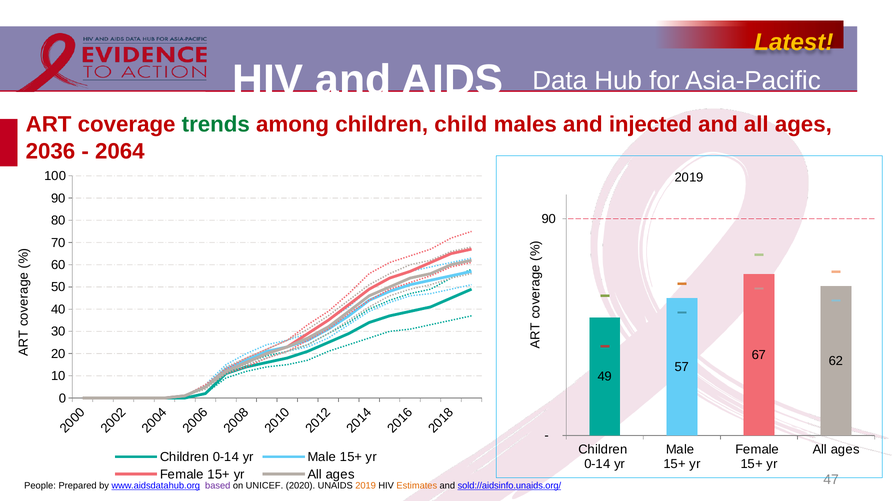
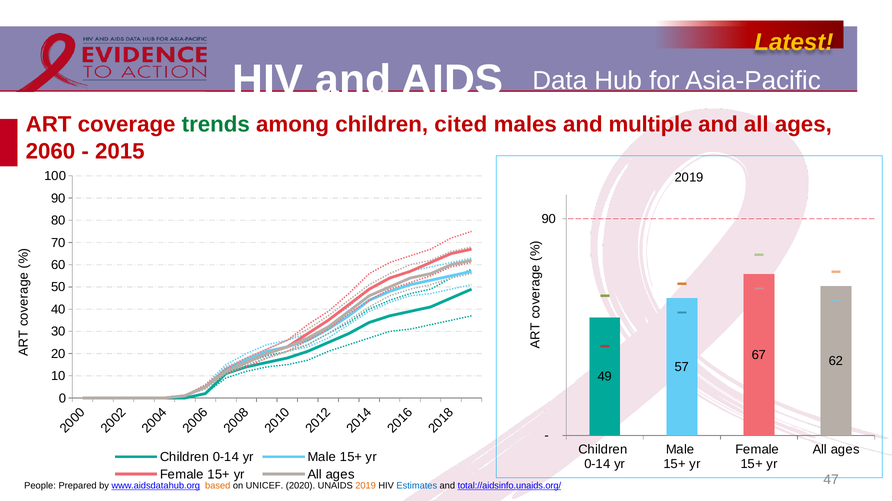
child: child -> cited
injected: injected -> multiple
2036: 2036 -> 2060
2064: 2064 -> 2015
based colour: purple -> orange
Estimates colour: orange -> blue
sold://aidsinfo.unaids.org/: sold://aidsinfo.unaids.org/ -> total://aidsinfo.unaids.org/
